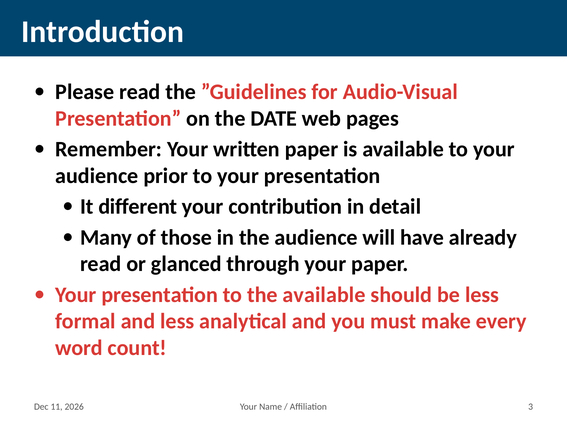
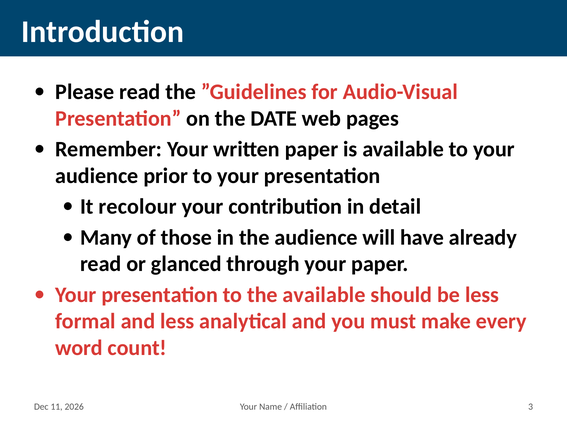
different: different -> recolour
